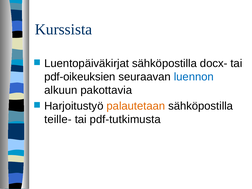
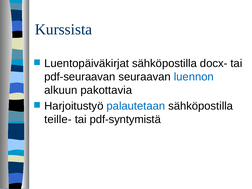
pdf-oikeuksien: pdf-oikeuksien -> pdf-seuraavan
palautetaan colour: orange -> blue
pdf-tutkimusta: pdf-tutkimusta -> pdf-syntymistä
